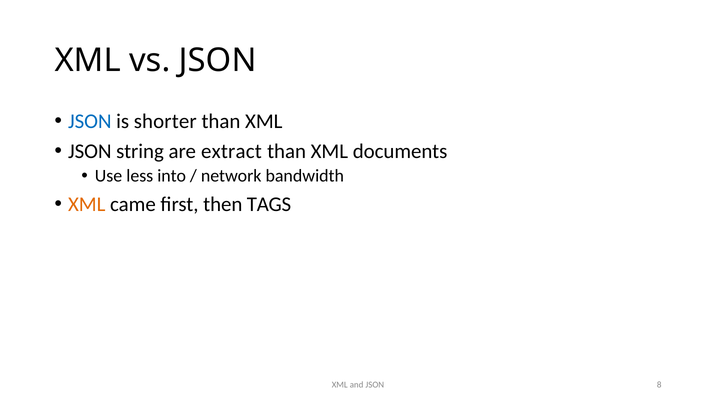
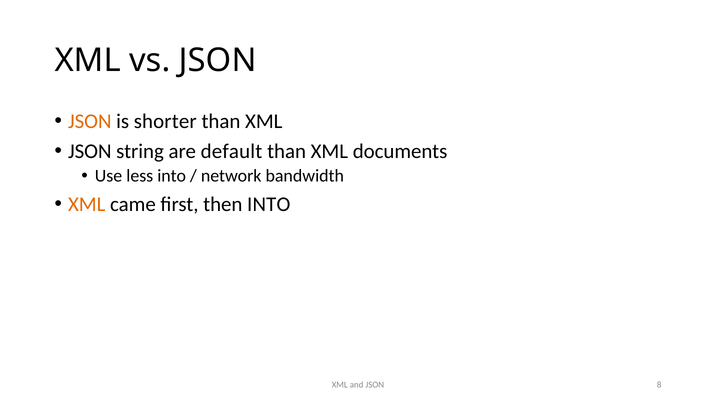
JSON at (90, 121) colour: blue -> orange
extract: extract -> default
then TAGS: TAGS -> INTO
